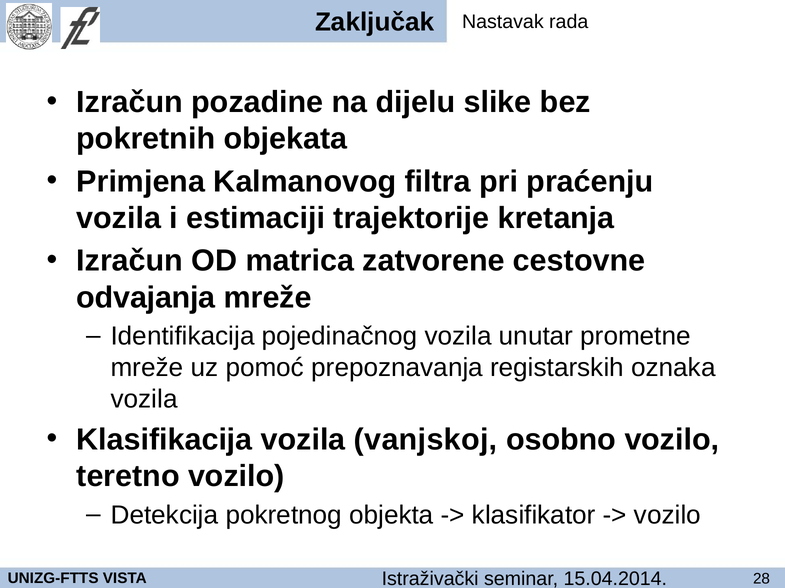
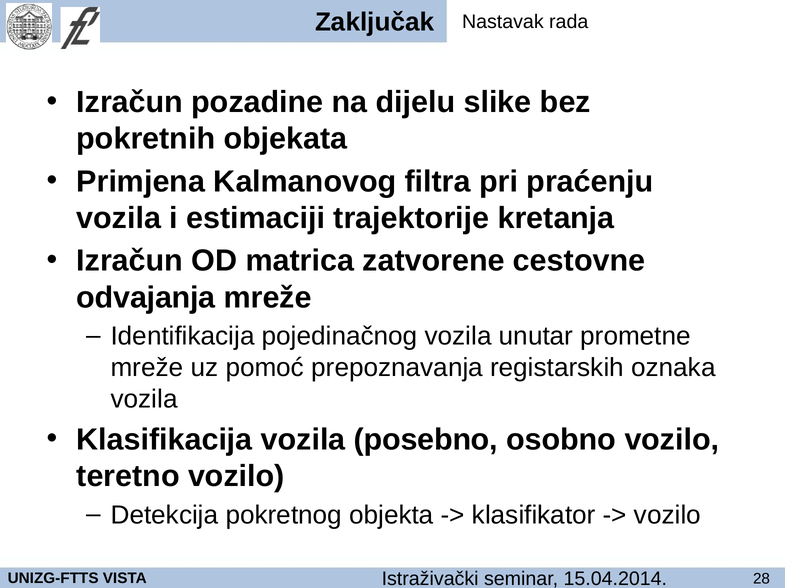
vanjskoj: vanjskoj -> posebno
